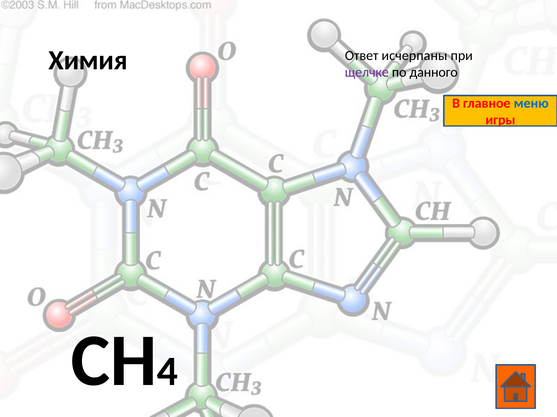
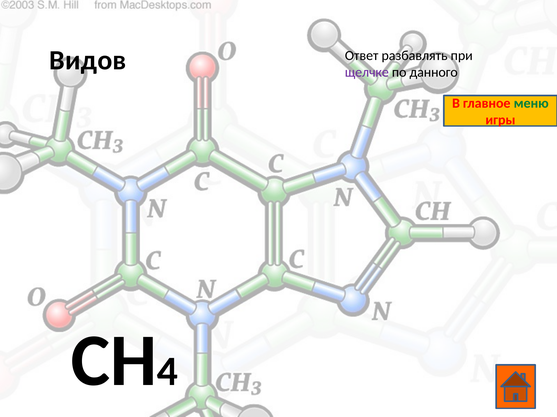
Химия: Химия -> Видов
исчерпаны: исчерпаны -> разбавлять
меню colour: blue -> green
